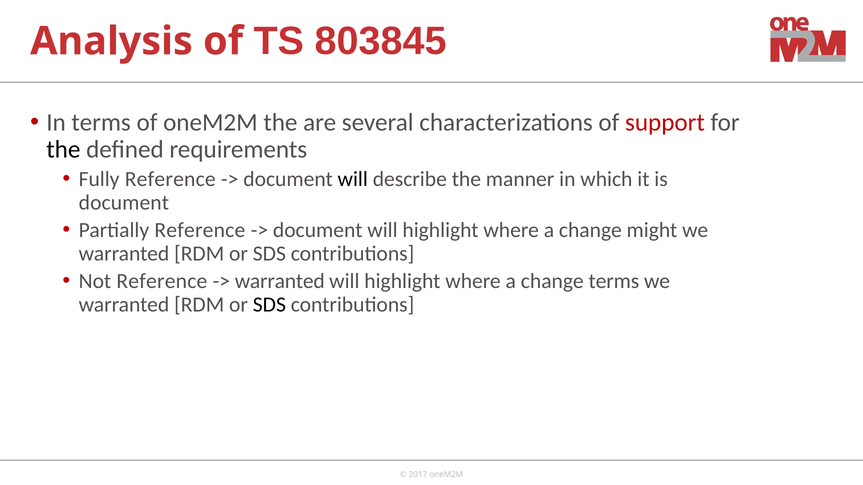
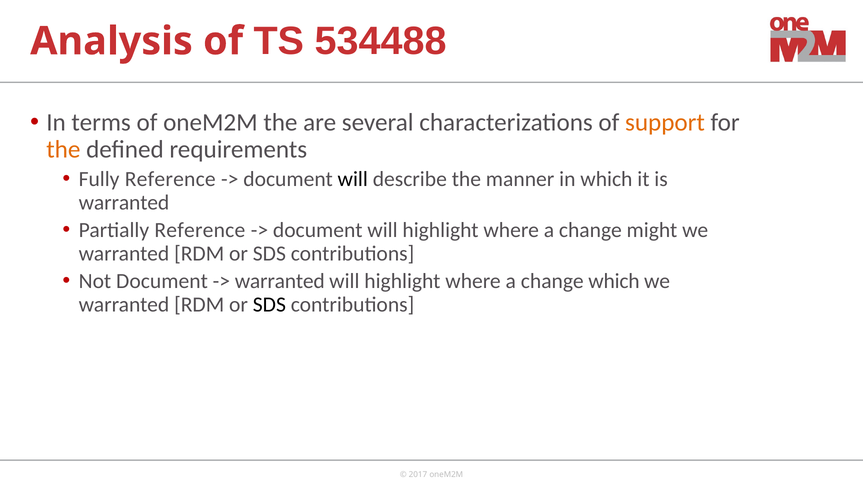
803845: 803845 -> 534488
support colour: red -> orange
the at (63, 150) colour: black -> orange
document at (124, 203): document -> warranted
Not Reference: Reference -> Document
change terms: terms -> which
